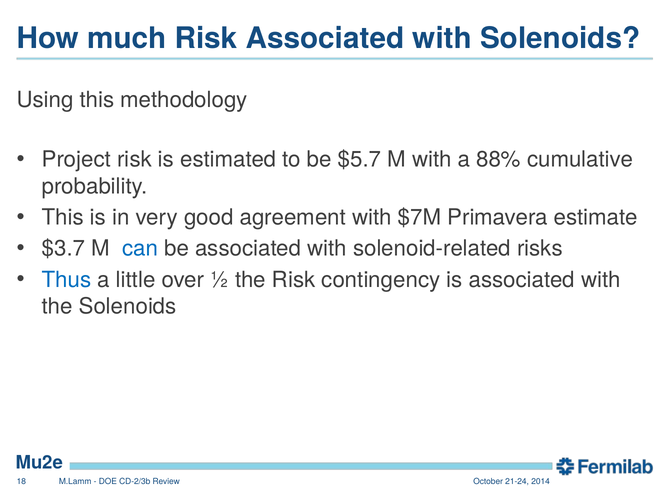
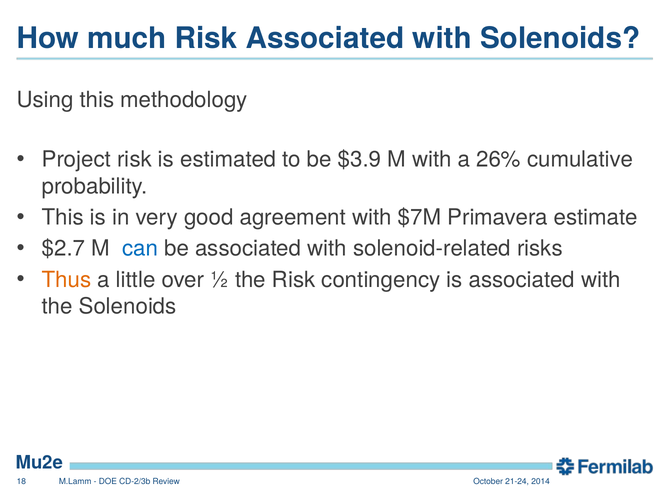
$5.7: $5.7 -> $3.9
88%: 88% -> 26%
$3.7: $3.7 -> $2.7
Thus colour: blue -> orange
